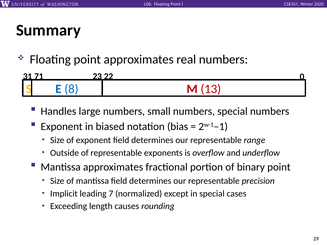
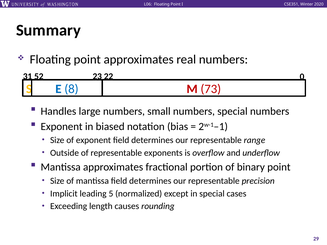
71: 71 -> 52
13: 13 -> 73
7: 7 -> 5
